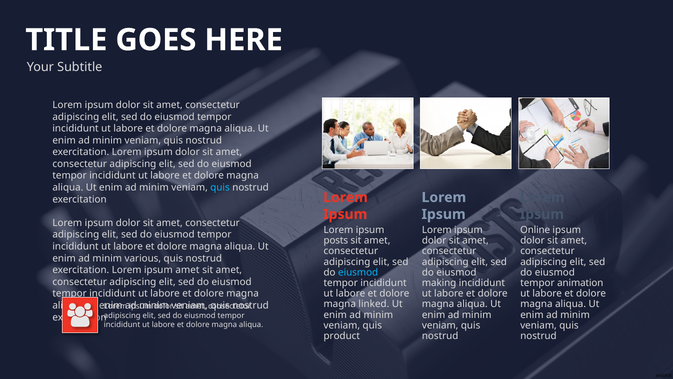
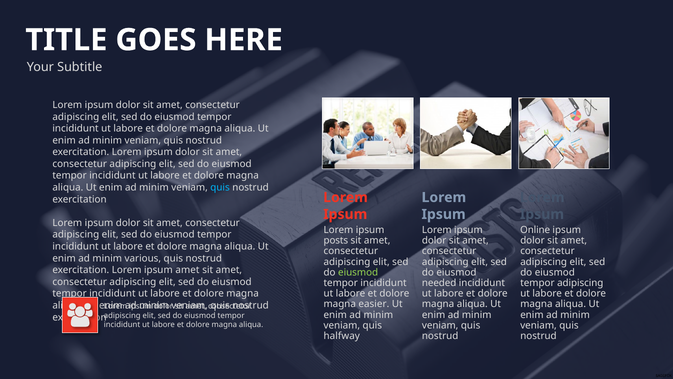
eiusmod at (358, 272) colour: light blue -> light green
making: making -> needed
tempor animation: animation -> adipiscing
linked: linked -> easier
product: product -> halfway
